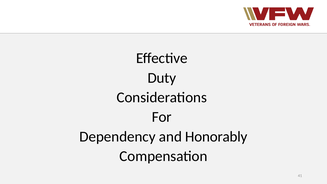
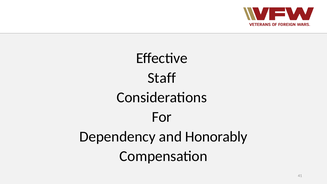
Duty: Duty -> Staff
